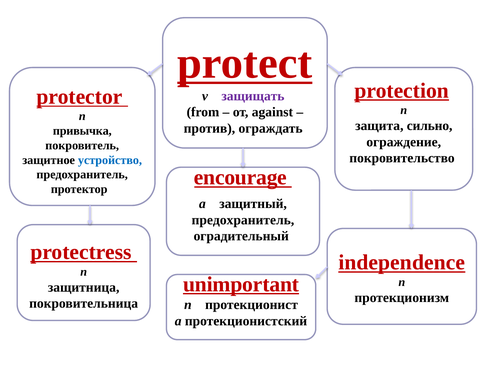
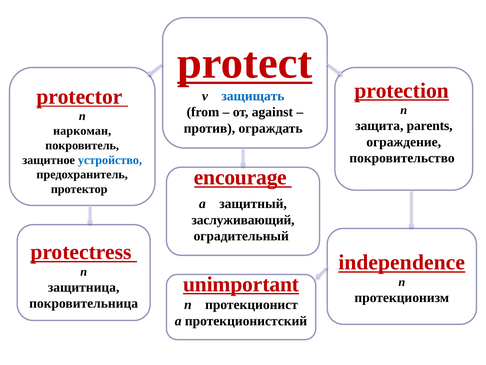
защищать colour: purple -> blue
сильно: сильно -> parents
привычка: привычка -> наркоман
предохранитель at (243, 220): предохранитель -> заслуживающий
